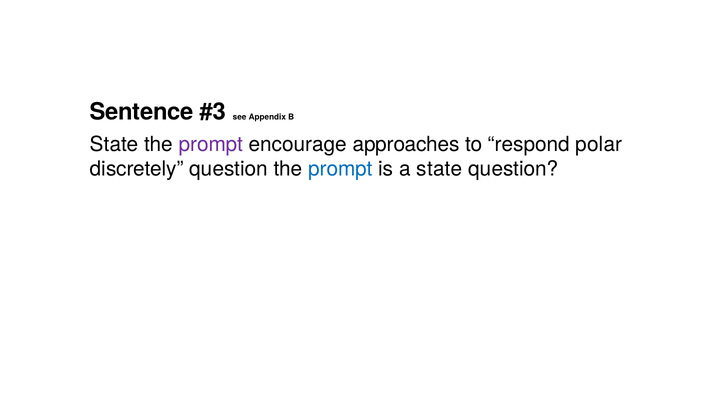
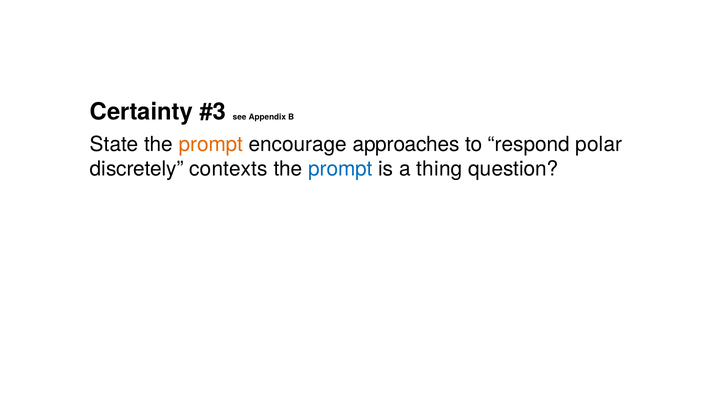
Sentence: Sentence -> Certainty
prompt at (211, 144) colour: purple -> orange
discretely question: question -> contexts
a state: state -> thing
